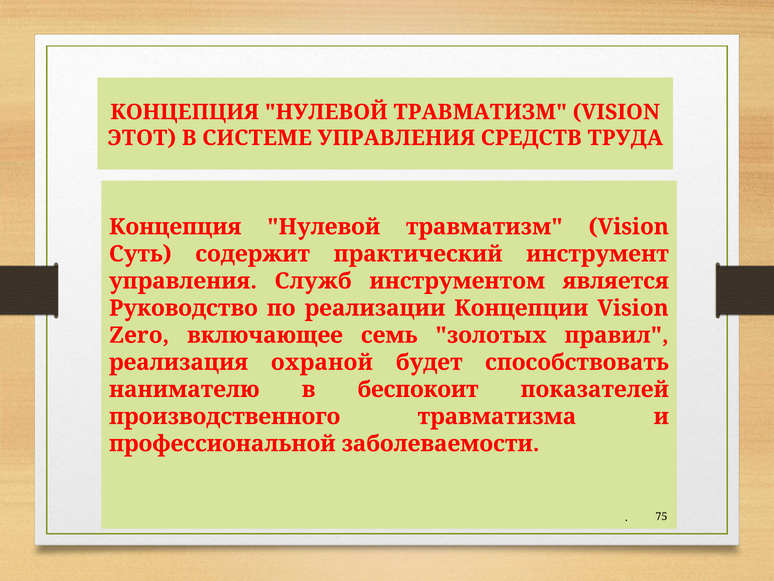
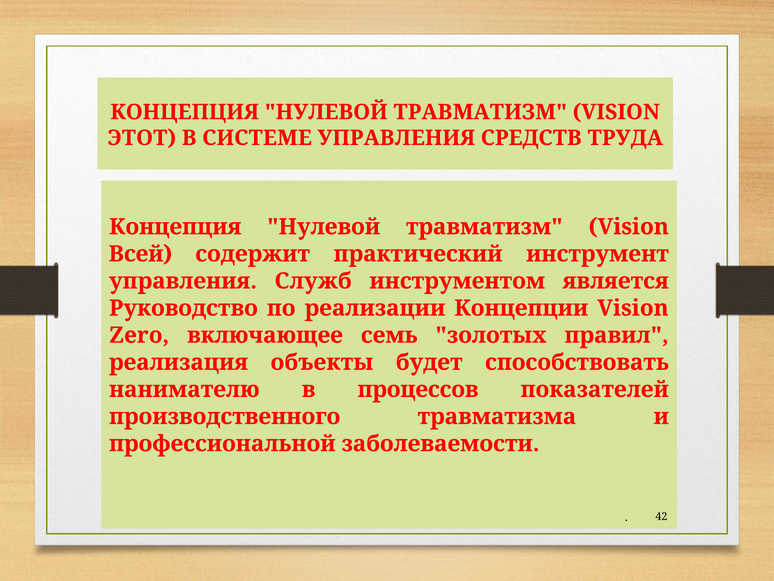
Суть: Суть -> Всей
охраной: охраной -> объекты
беспокоит: беспокоит -> процессов
75: 75 -> 42
